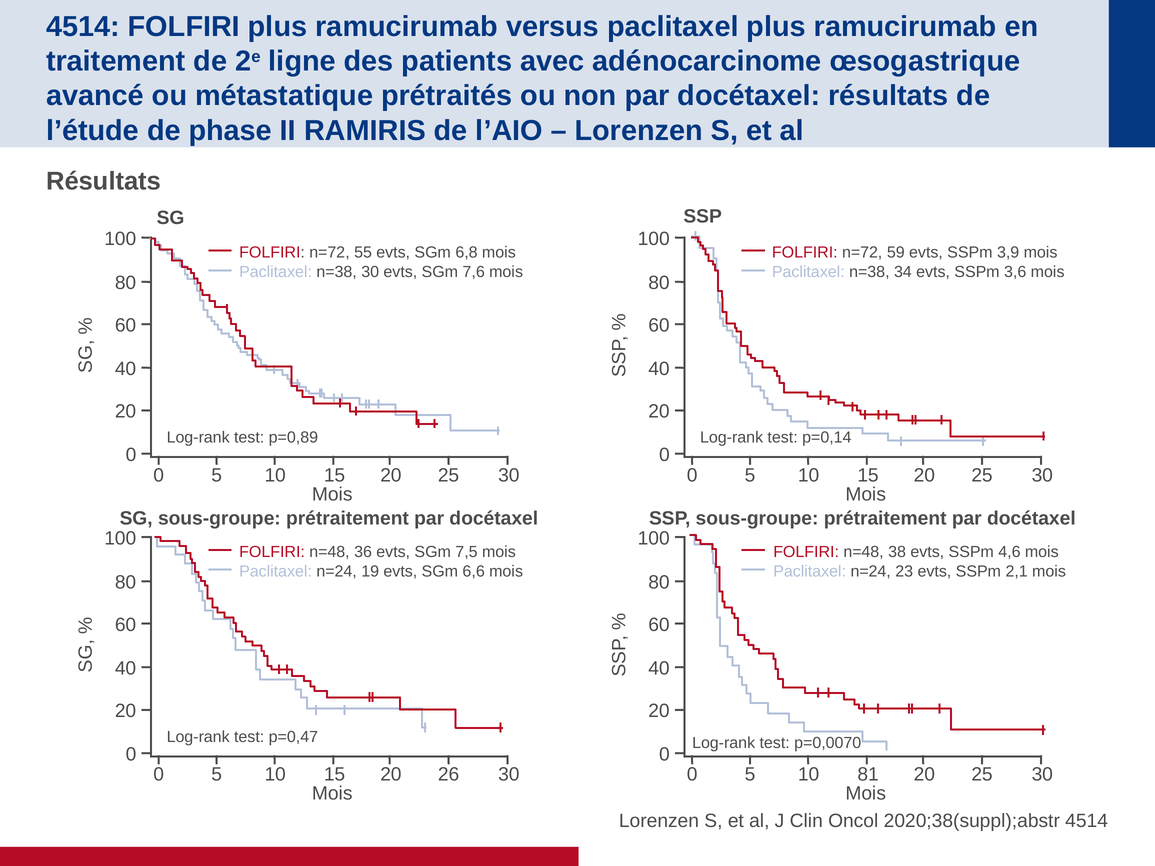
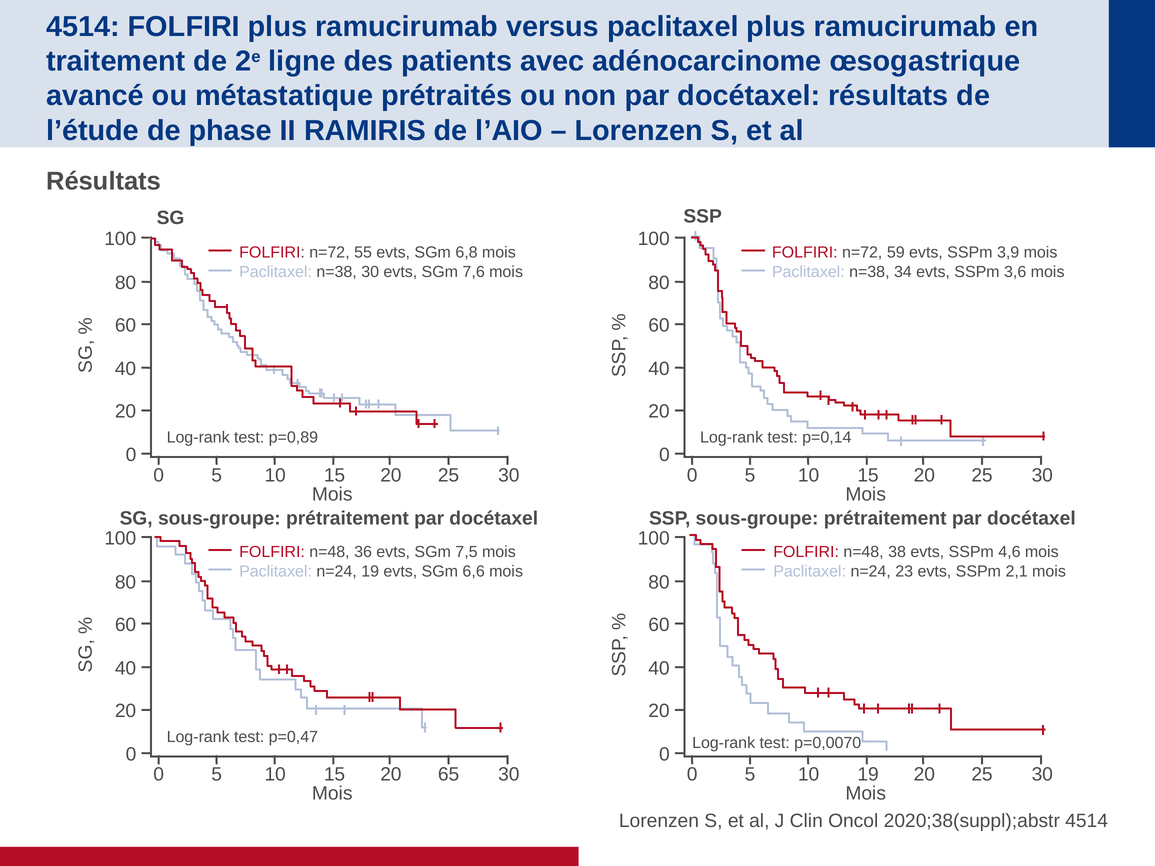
26: 26 -> 65
10 81: 81 -> 19
